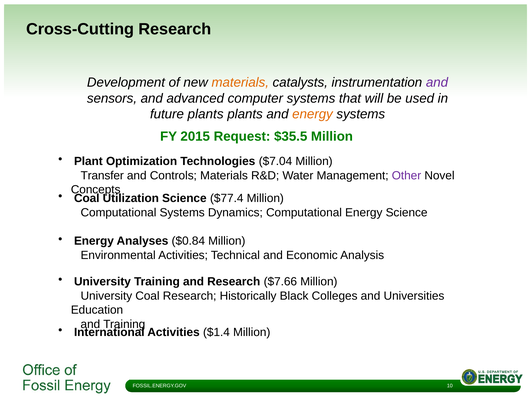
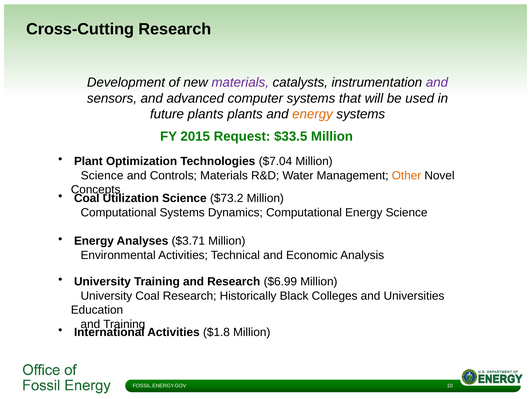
materials at (240, 82) colour: orange -> purple
$35.5: $35.5 -> $33.5
Transfer at (102, 175): Transfer -> Science
Other colour: purple -> orange
$77.4: $77.4 -> $73.2
$0.84: $0.84 -> $3.71
$7.66: $7.66 -> $6.99
$1.4: $1.4 -> $1.8
